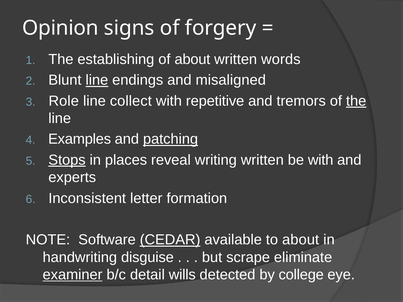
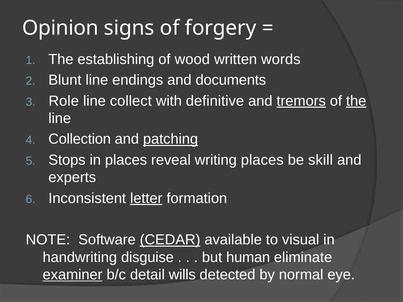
of about: about -> wood
line at (97, 80) underline: present -> none
misaligned: misaligned -> documents
repetitive: repetitive -> definitive
tremors underline: none -> present
Examples: Examples -> Collection
Stops underline: present -> none
writing written: written -> places
be with: with -> skill
letter underline: none -> present
to about: about -> visual
scrape: scrape -> human
college: college -> normal
